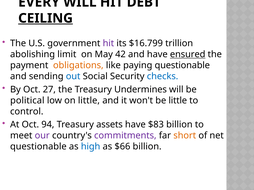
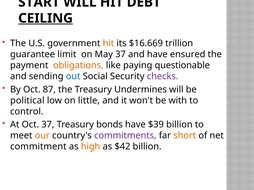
EVERY: EVERY -> START
hit at (108, 43) colour: purple -> orange
$16.799: $16.799 -> $16.669
abolishing: abolishing -> guarantee
May 42: 42 -> 37
ensured underline: present -> none
checks colour: blue -> purple
27: 27 -> 87
be little: little -> with
Oct 94: 94 -> 37
assets: assets -> bonds
$83: $83 -> $39
our colour: purple -> orange
questionable at (38, 147): questionable -> commitment
high colour: blue -> orange
$66: $66 -> $42
